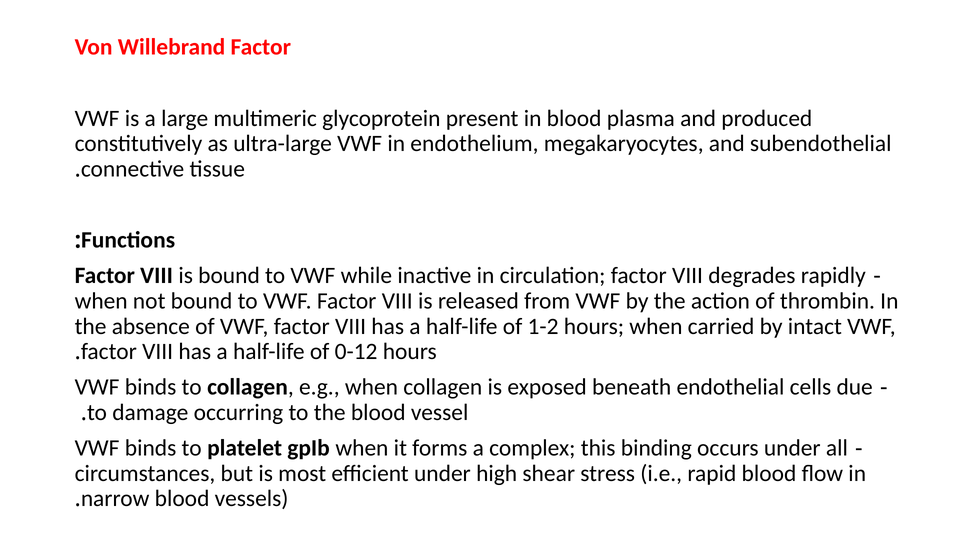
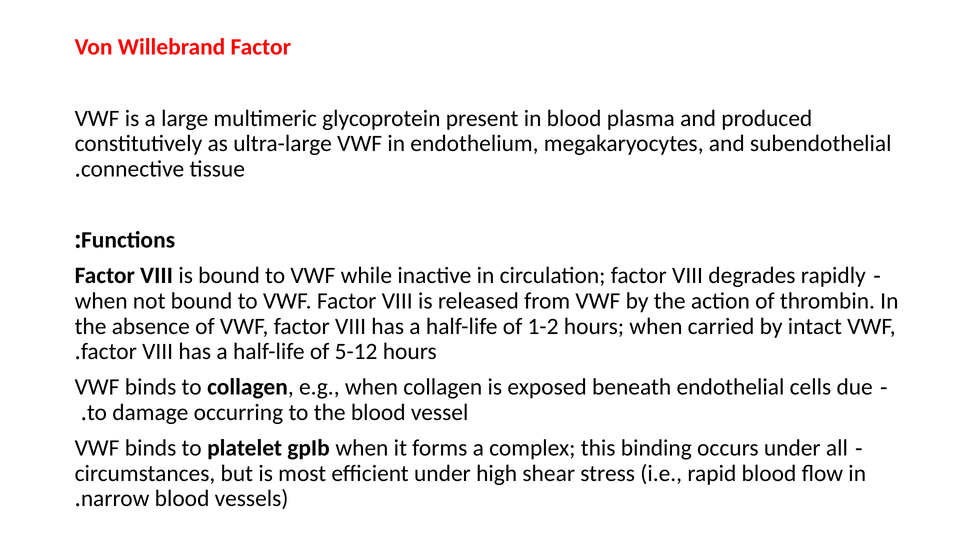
0-12: 0-12 -> 5-12
